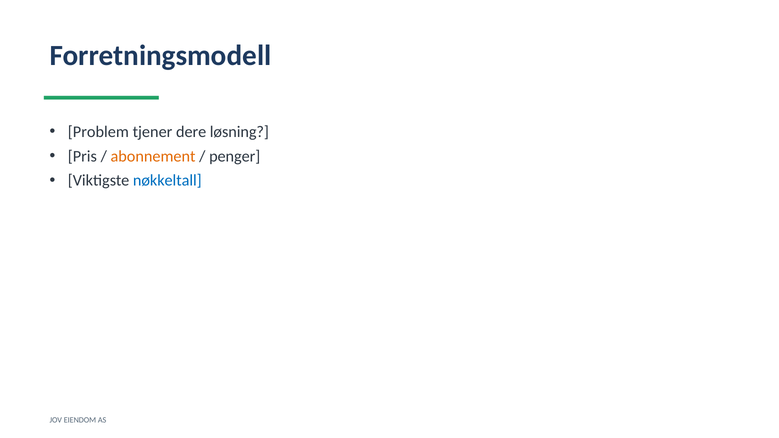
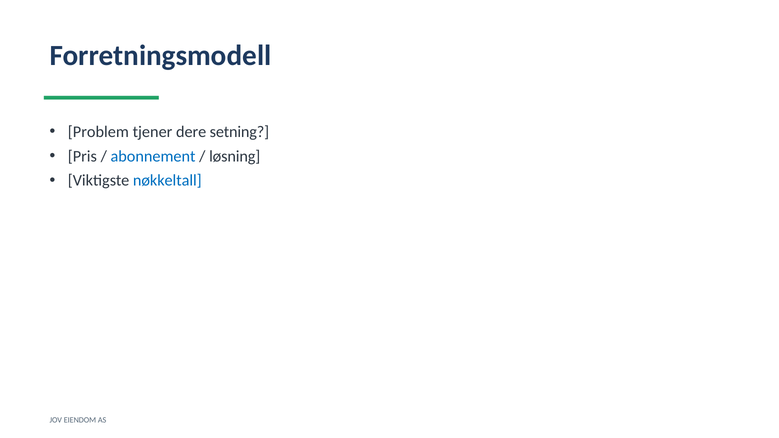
løsning: løsning -> setning
abonnement colour: orange -> blue
penger: penger -> løsning
